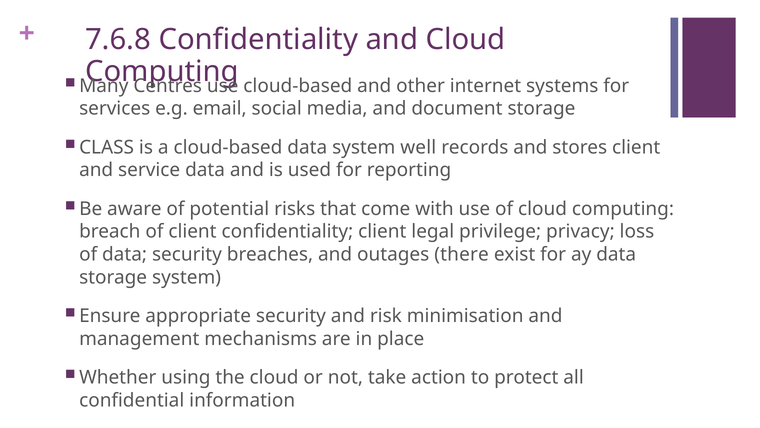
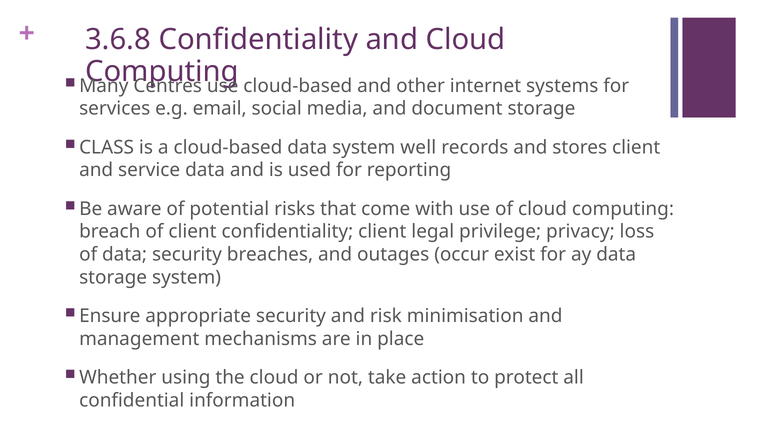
7.6.8: 7.6.8 -> 3.6.8
there: there -> occur
